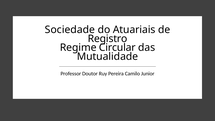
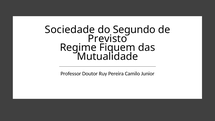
Atuariais: Atuariais -> Segundo
Registro: Registro -> Previsto
Circular: Circular -> Fiquem
